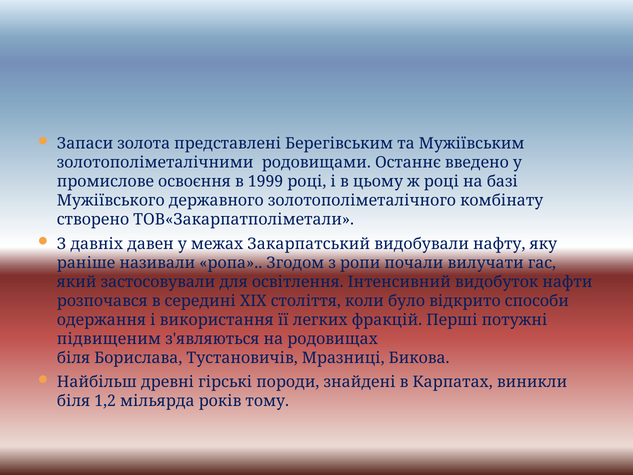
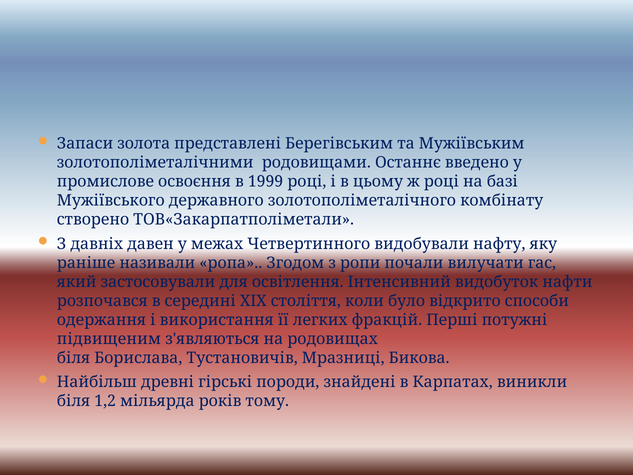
Закарпатський: Закарпатський -> Четвертинного
